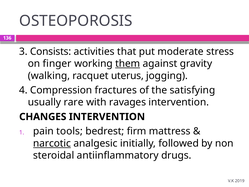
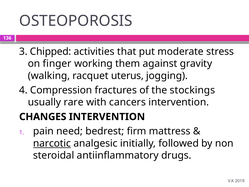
Consists: Consists -> Chipped
them underline: present -> none
satisfying: satisfying -> stockings
ravages: ravages -> cancers
tools: tools -> need
